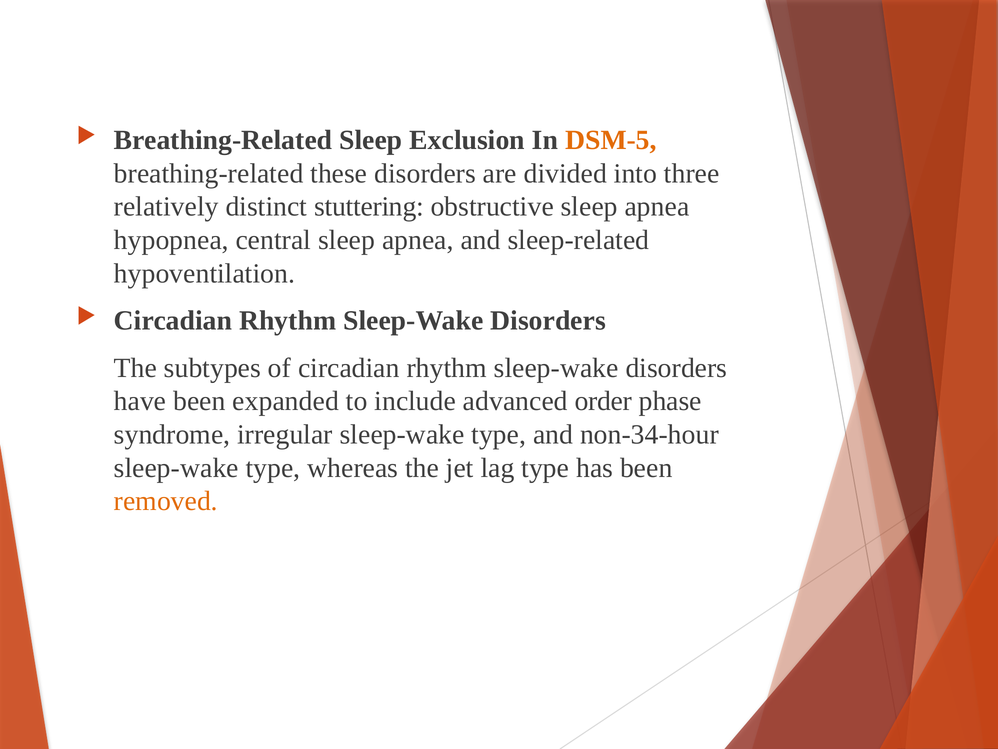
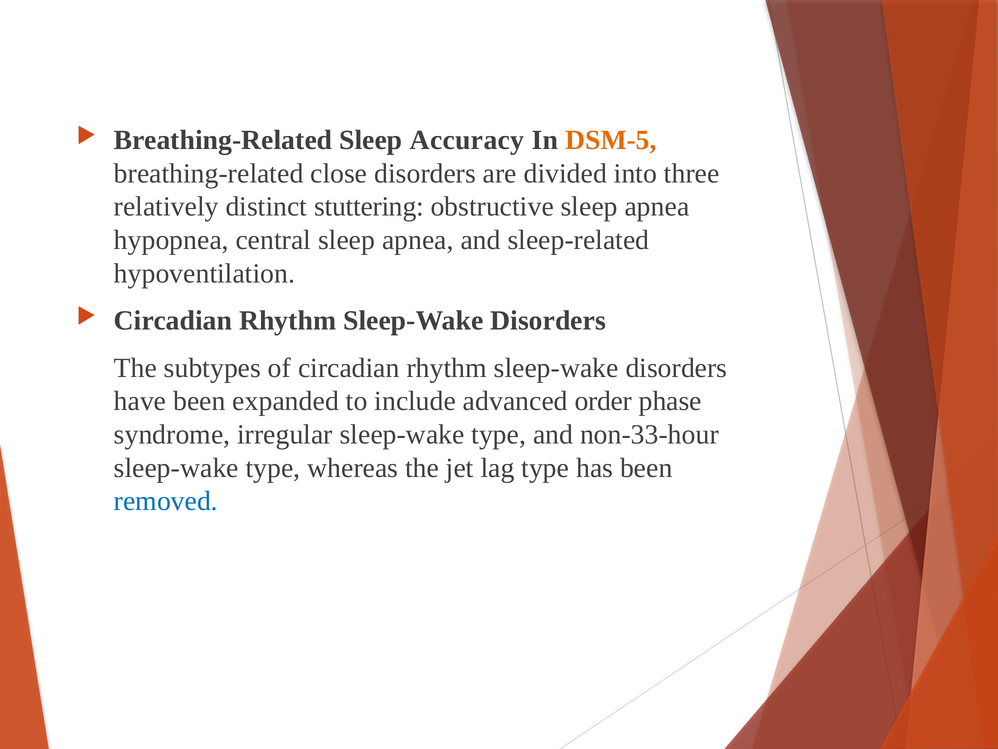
Exclusion: Exclusion -> Accuracy
these: these -> close
non-34-hour: non-34-hour -> non-33-hour
removed colour: orange -> blue
